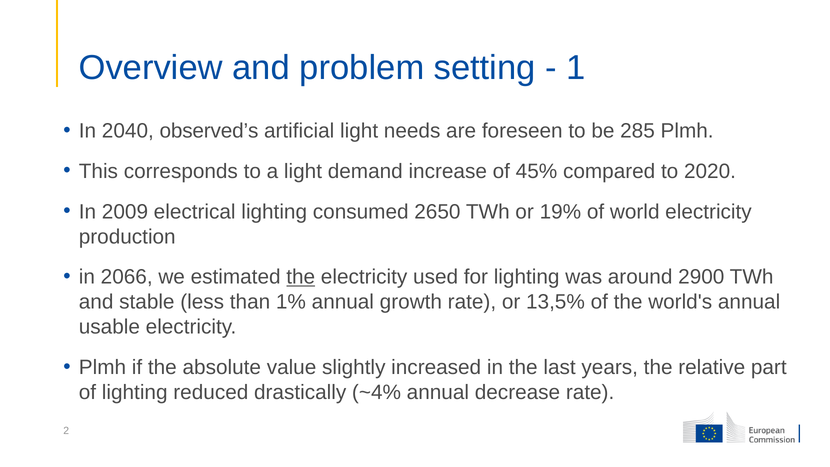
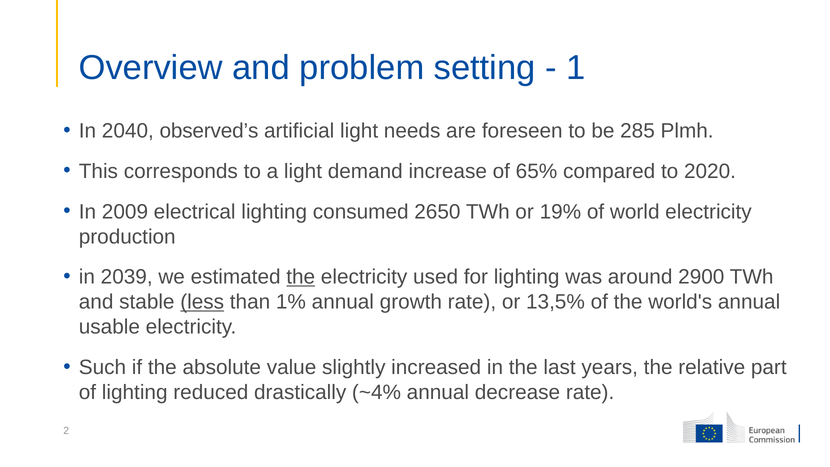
45%: 45% -> 65%
2066: 2066 -> 2039
less underline: none -> present
Plmh at (102, 367): Plmh -> Such
